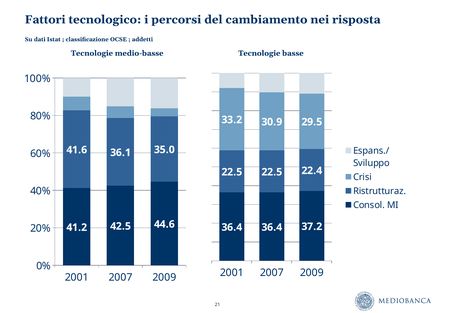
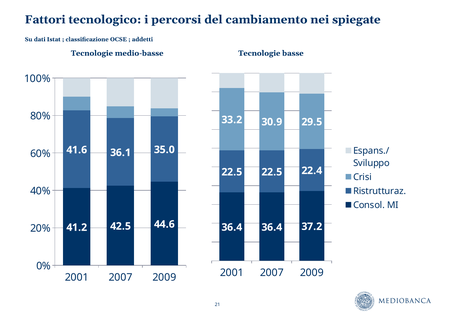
risposta: risposta -> spiegate
